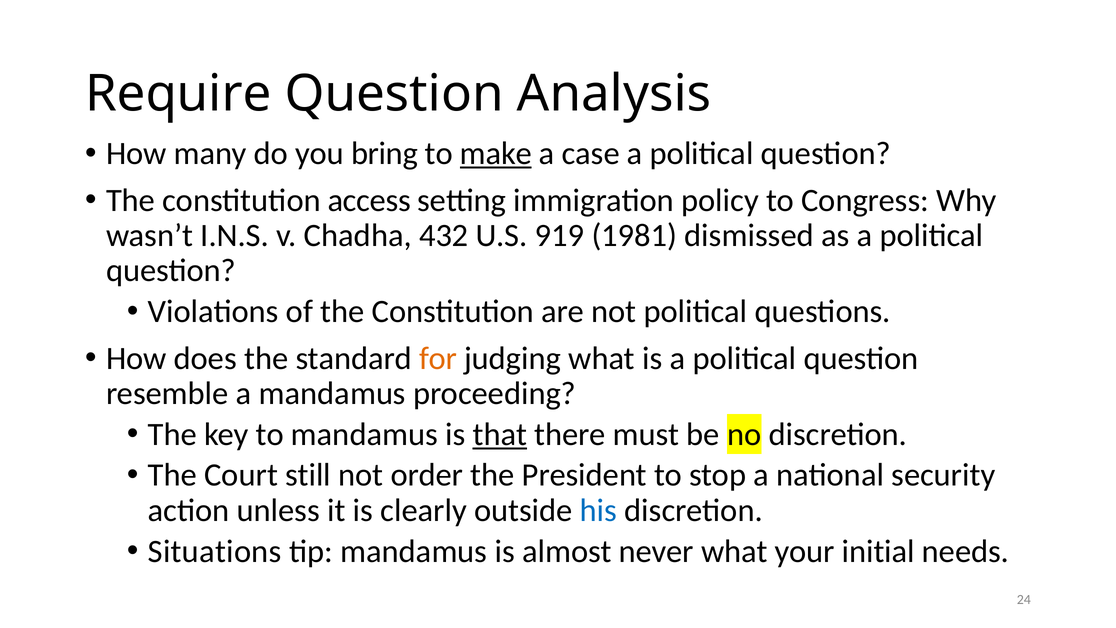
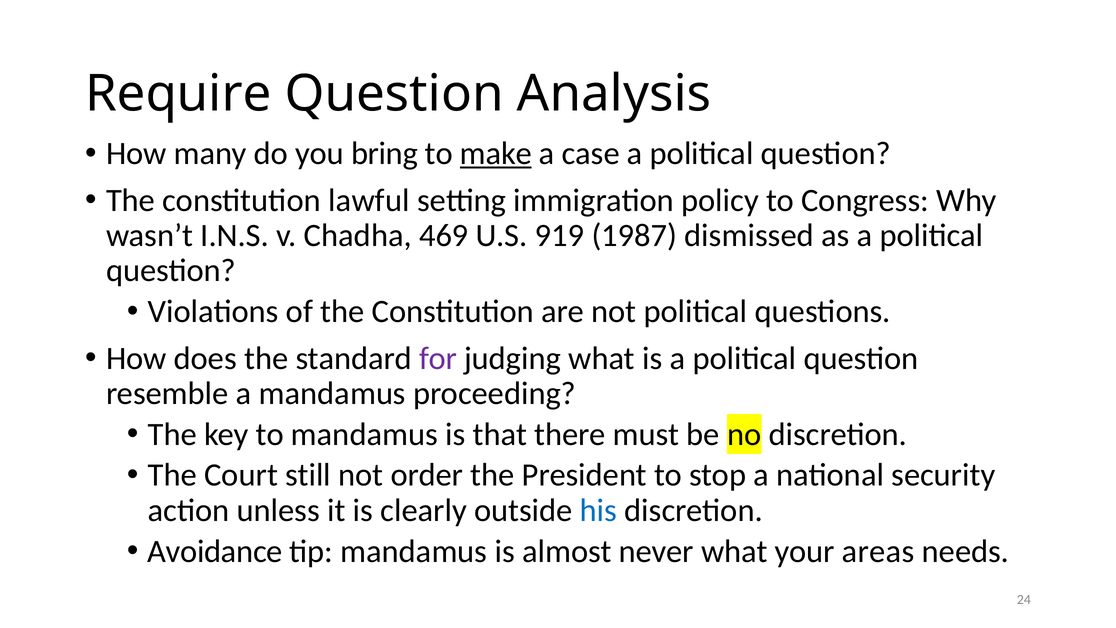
access: access -> lawful
432: 432 -> 469
1981: 1981 -> 1987
for colour: orange -> purple
that underline: present -> none
Situations: Situations -> Avoidance
initial: initial -> areas
